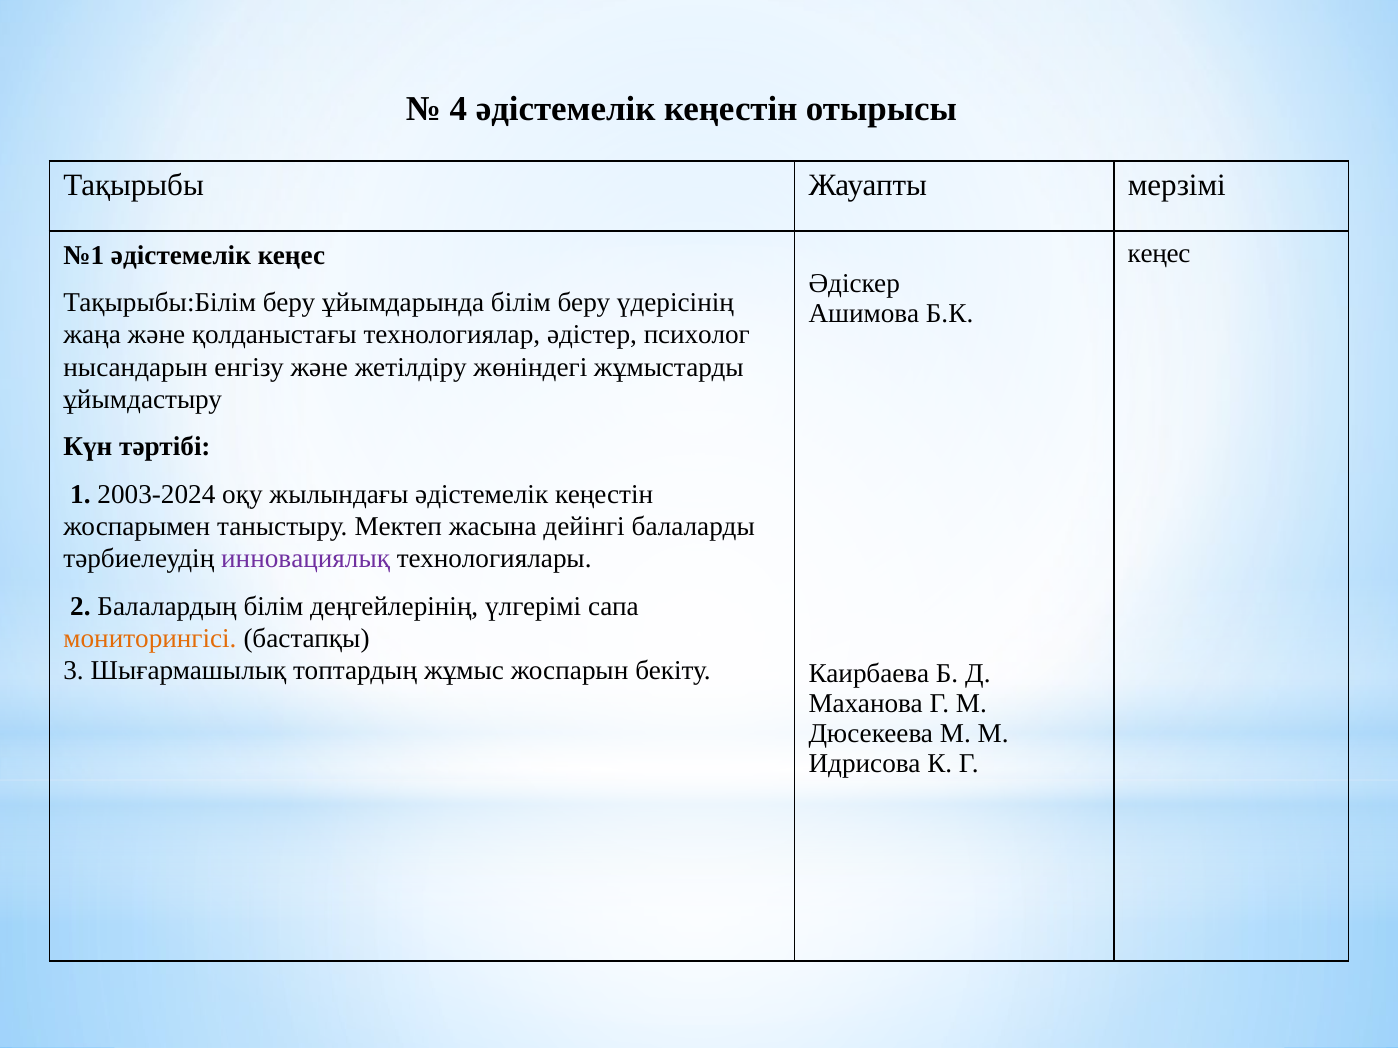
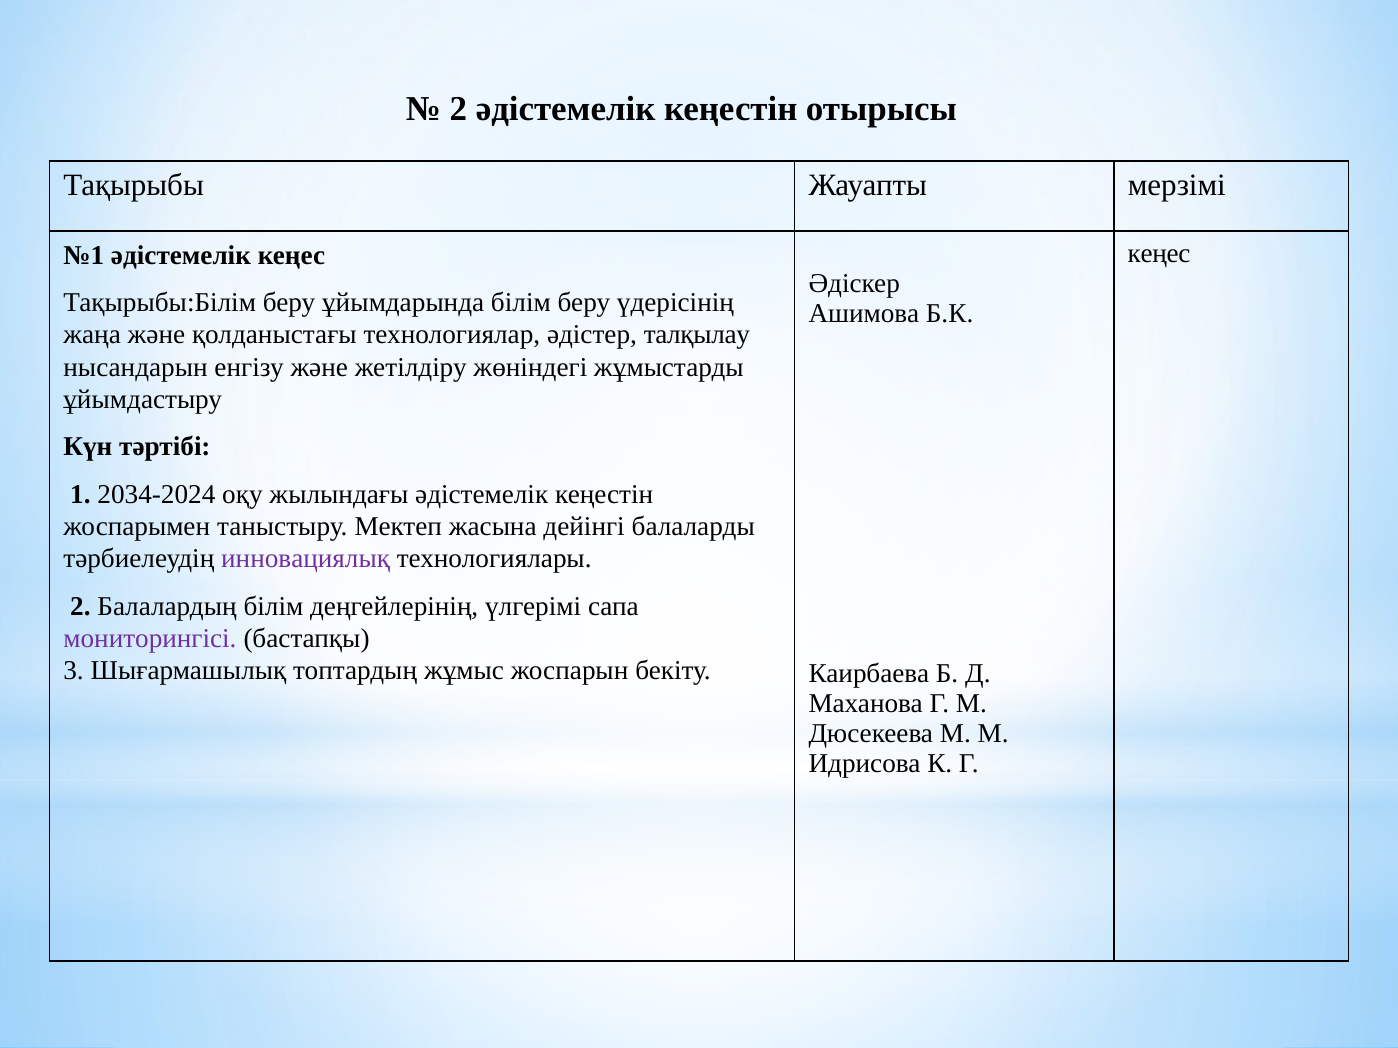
4 at (458, 109): 4 -> 2
психолог: психолог -> талқылау
2003-2024: 2003-2024 -> 2034-2024
мониторингісі colour: orange -> purple
